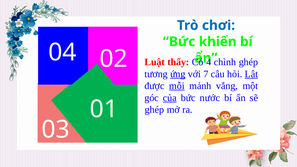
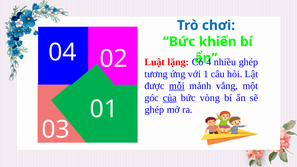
thấy: thấy -> lặng
chình: chình -> nhiều
ứng underline: present -> none
7: 7 -> 1
Lật underline: present -> none
nước: nước -> vòng
